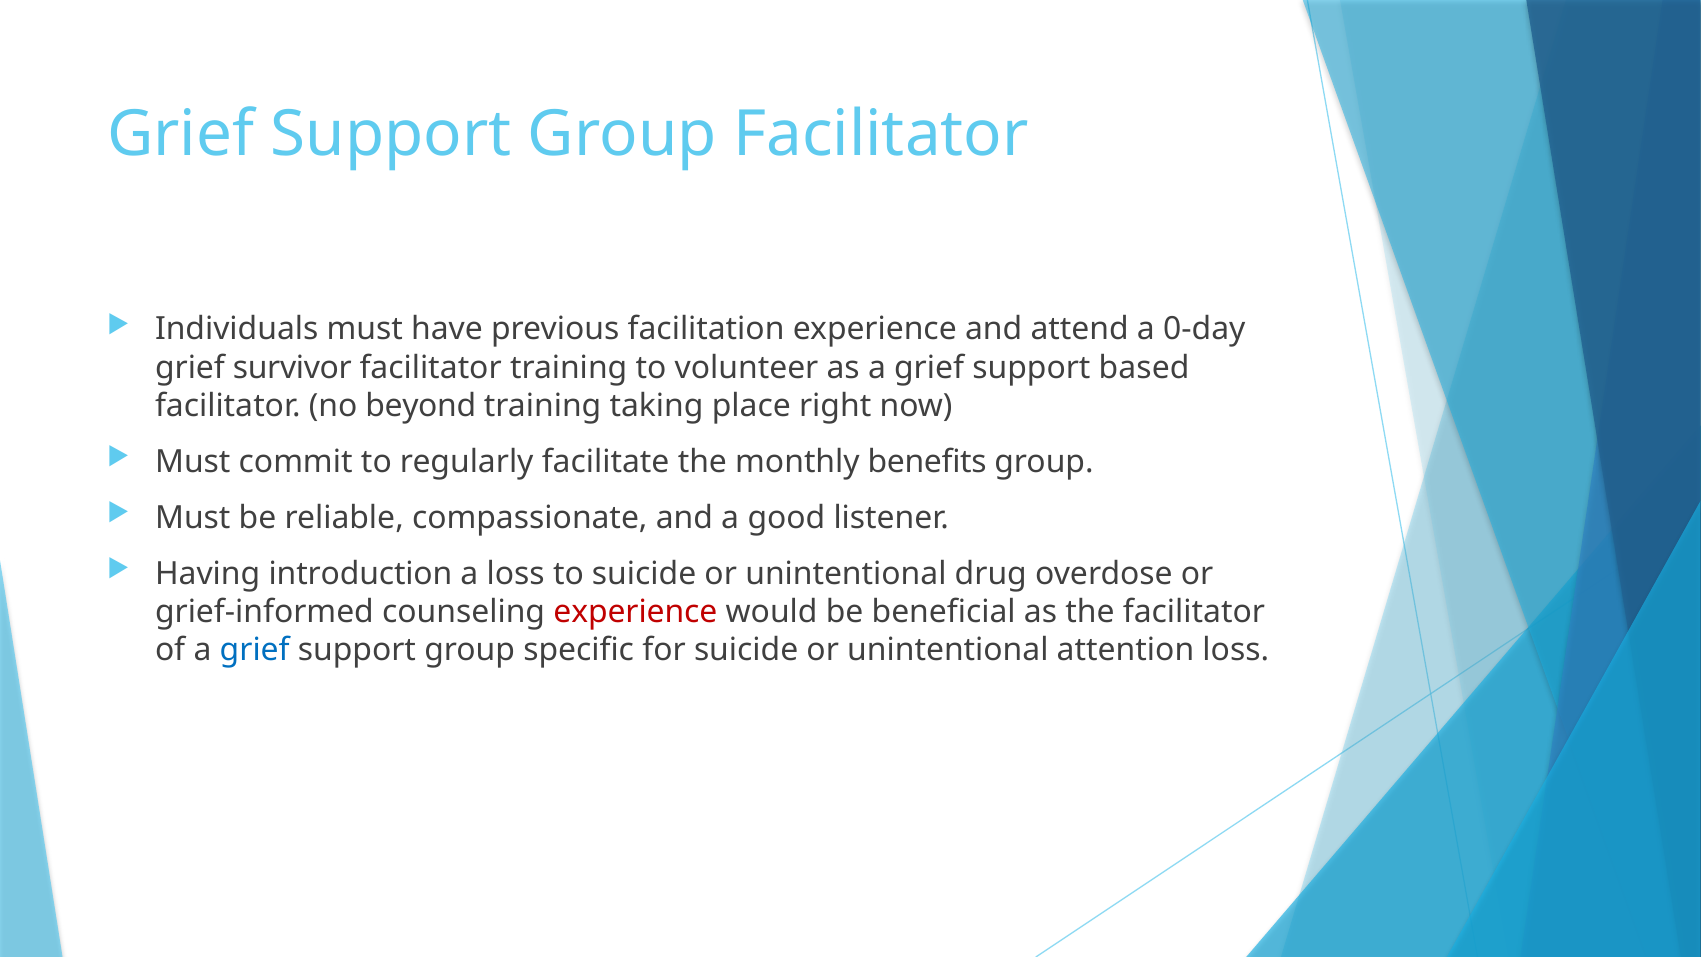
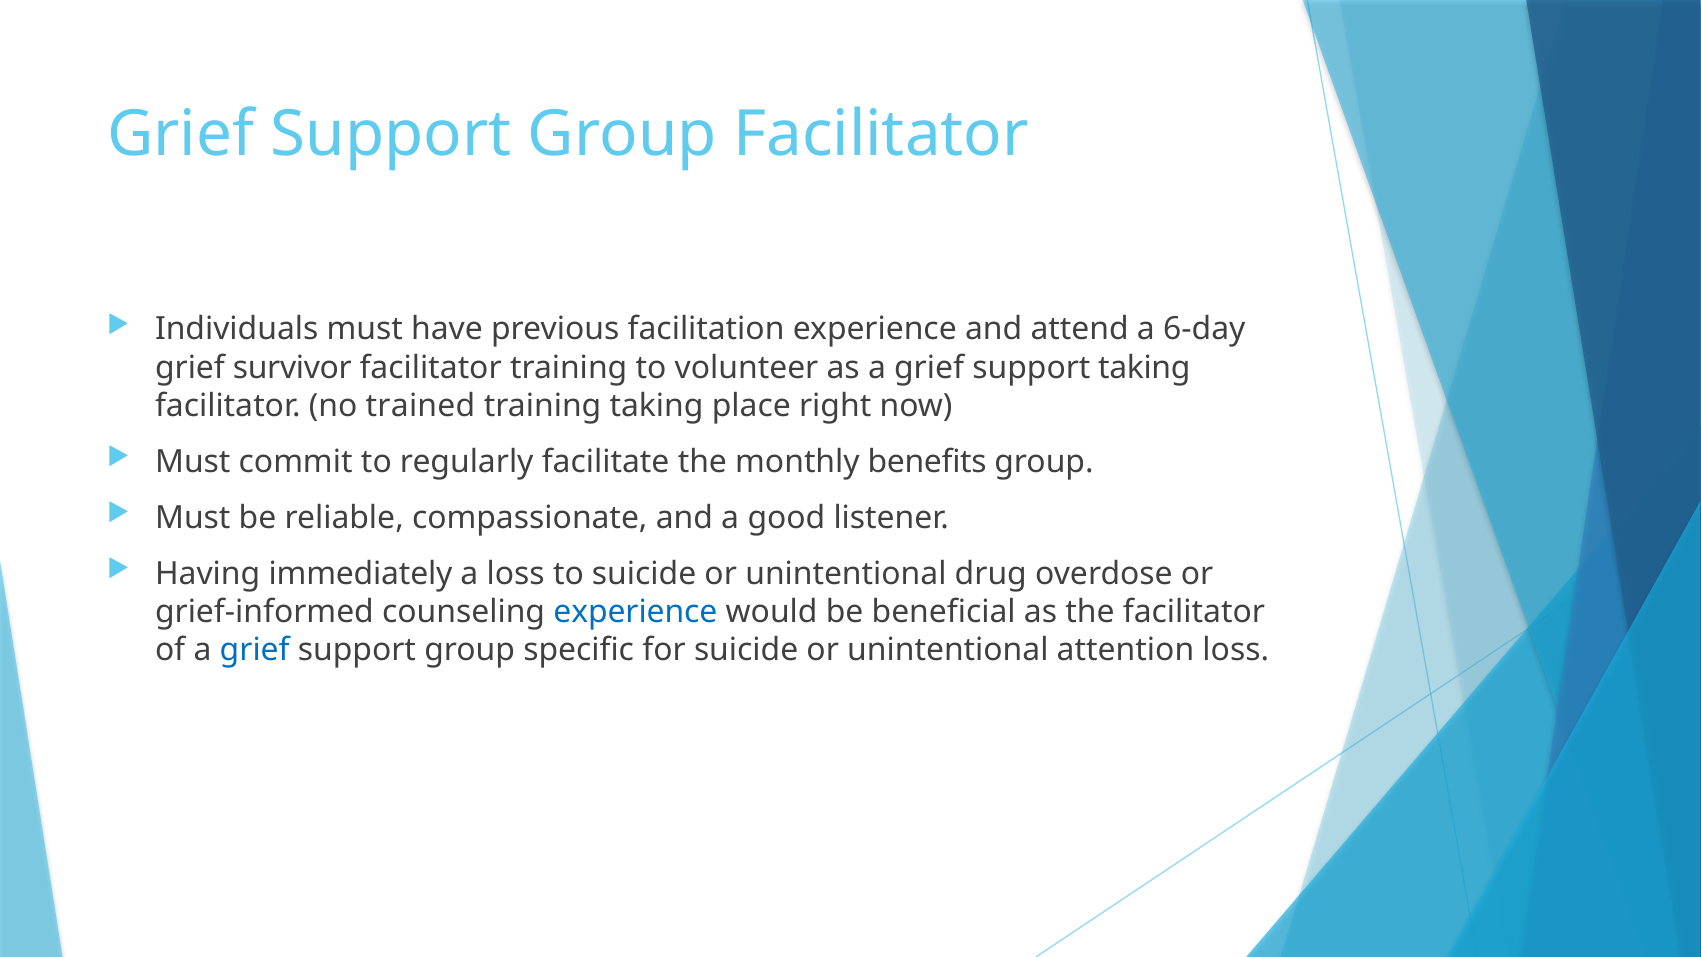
0-day: 0-day -> 6-day
support based: based -> taking
beyond: beyond -> trained
introduction: introduction -> immediately
experience at (635, 612) colour: red -> blue
